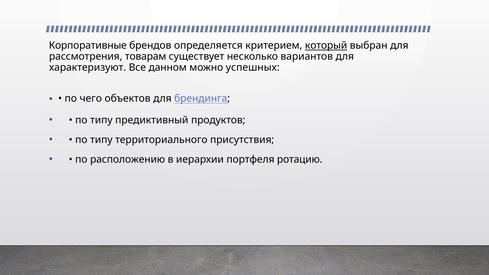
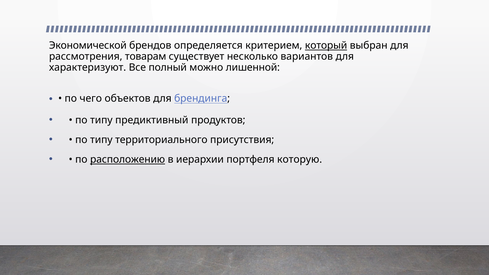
Корпоративные: Корпоративные -> Экономической
данном: данном -> полный
успешных: успешных -> лишенной
расположению underline: none -> present
ротацию: ротацию -> которую
